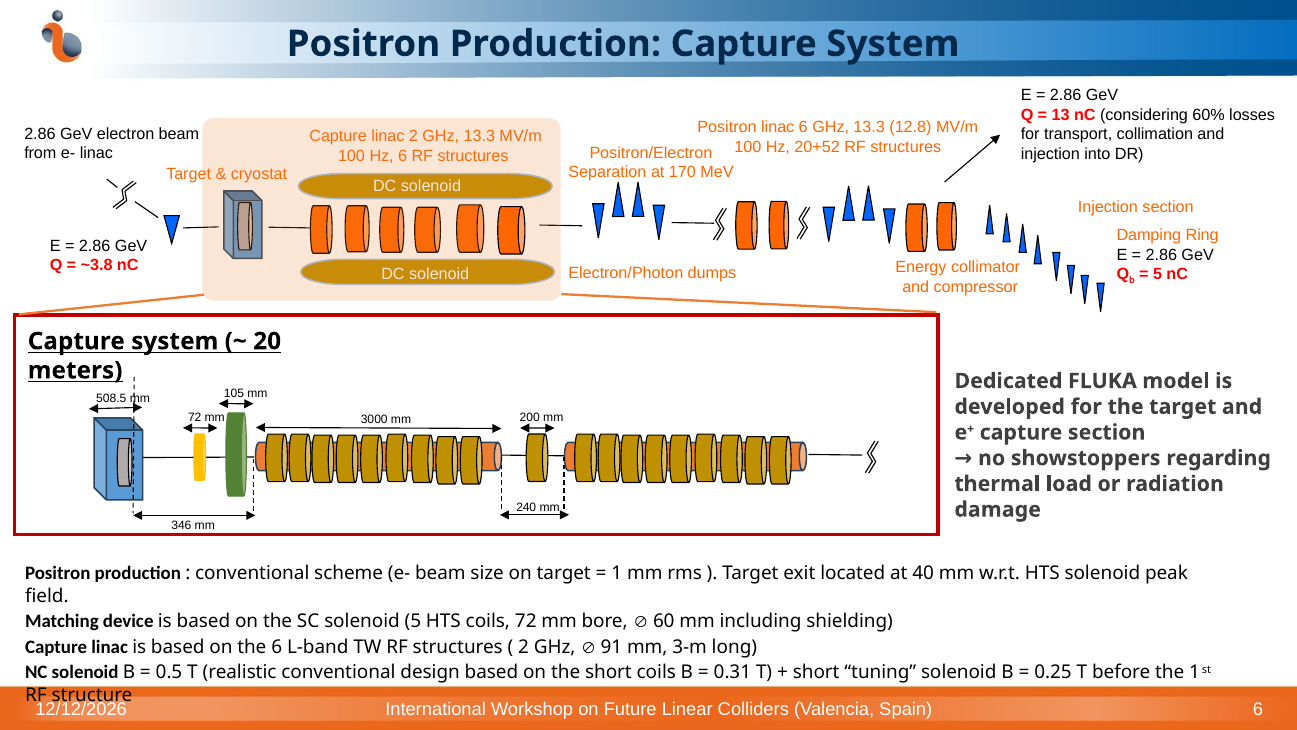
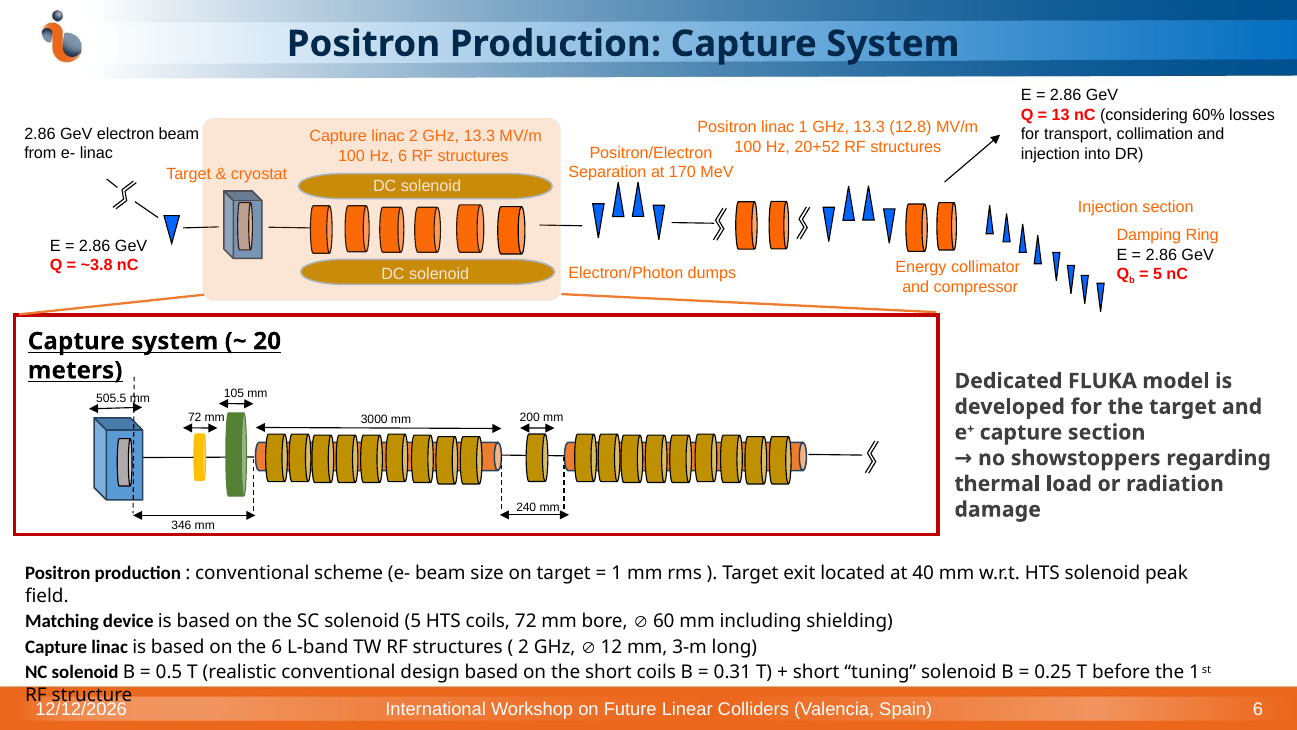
linac 6: 6 -> 1
508.5: 508.5 -> 505.5
91: 91 -> 12
